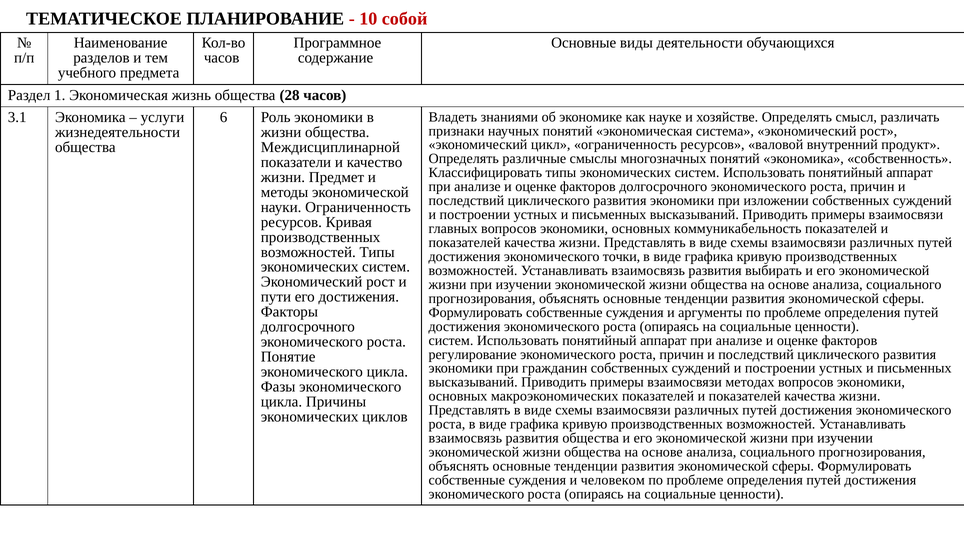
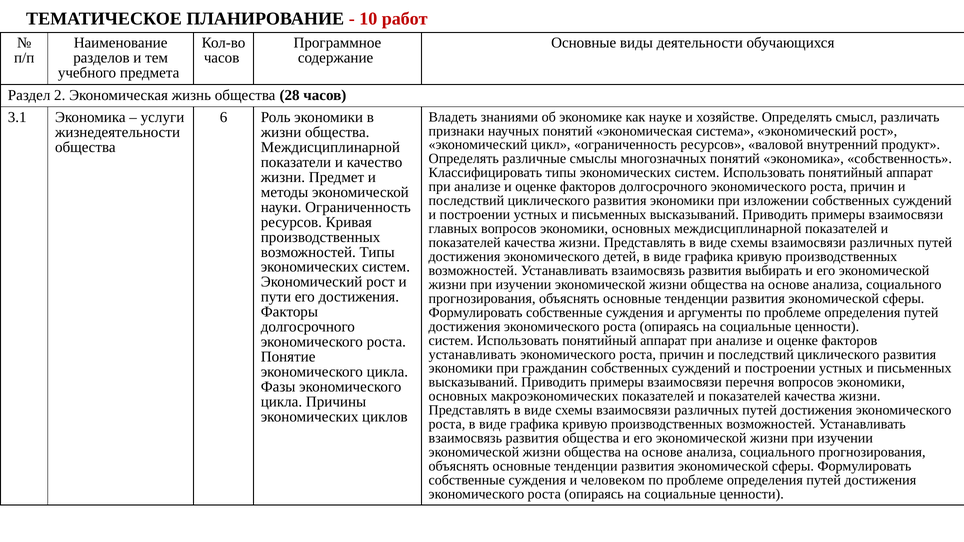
собой: собой -> работ
1: 1 -> 2
основных коммуникабельность: коммуникабельность -> междисциплинарной
точки: точки -> детей
регулирование at (473, 355): регулирование -> устанавливать
методах: методах -> перечня
